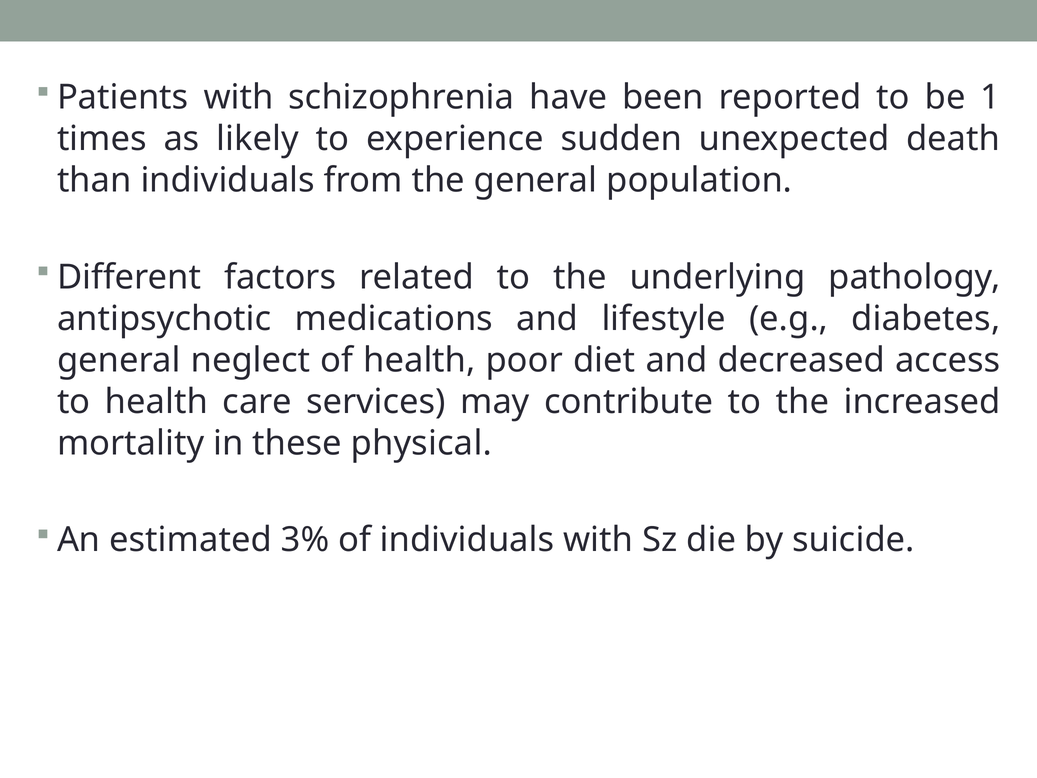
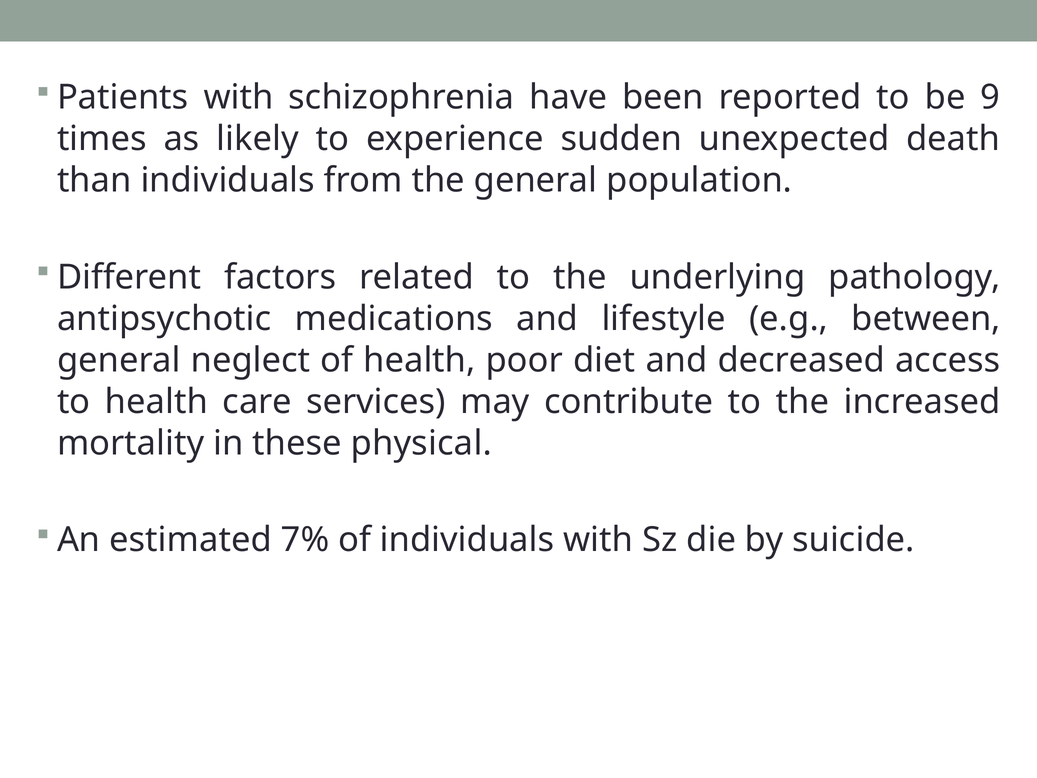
1: 1 -> 9
diabetes: diabetes -> between
3%: 3% -> 7%
